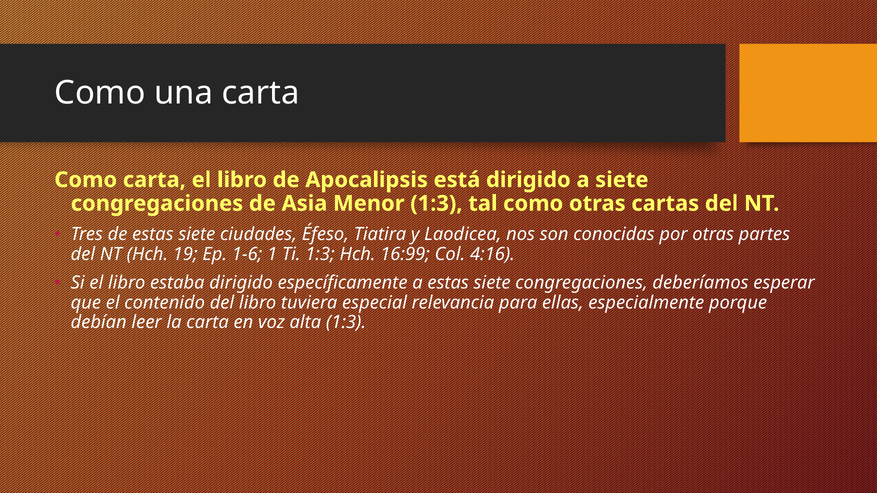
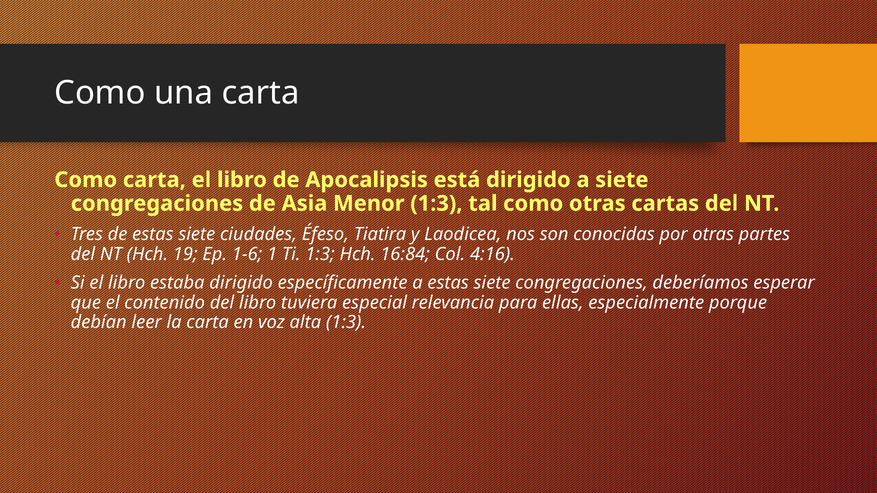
16:99: 16:99 -> 16:84
